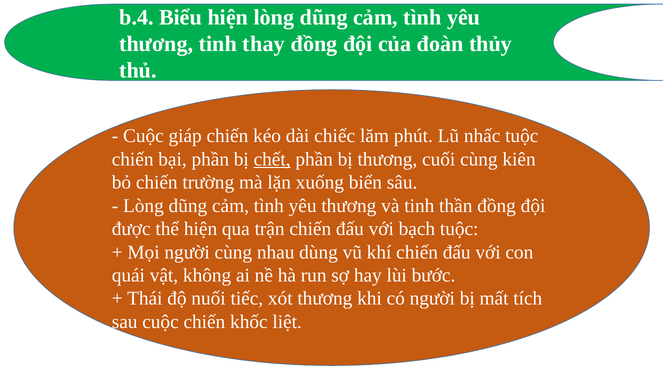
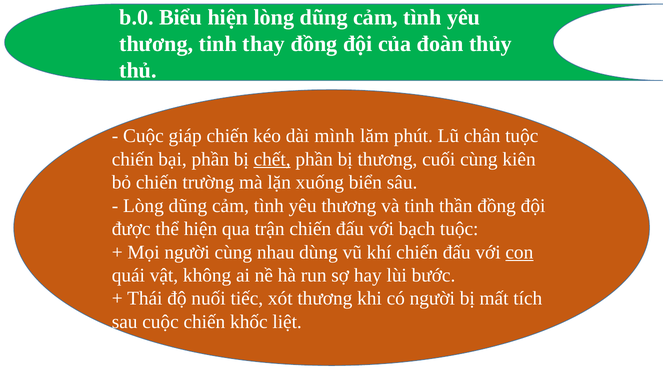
b.4: b.4 -> b.0
chiếc: chiếc -> mình
nhấc: nhấc -> chân
con underline: none -> present
